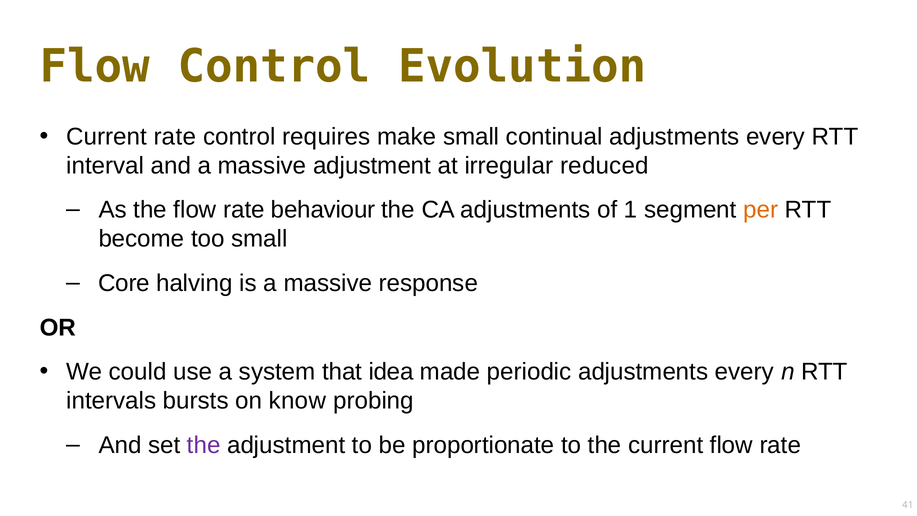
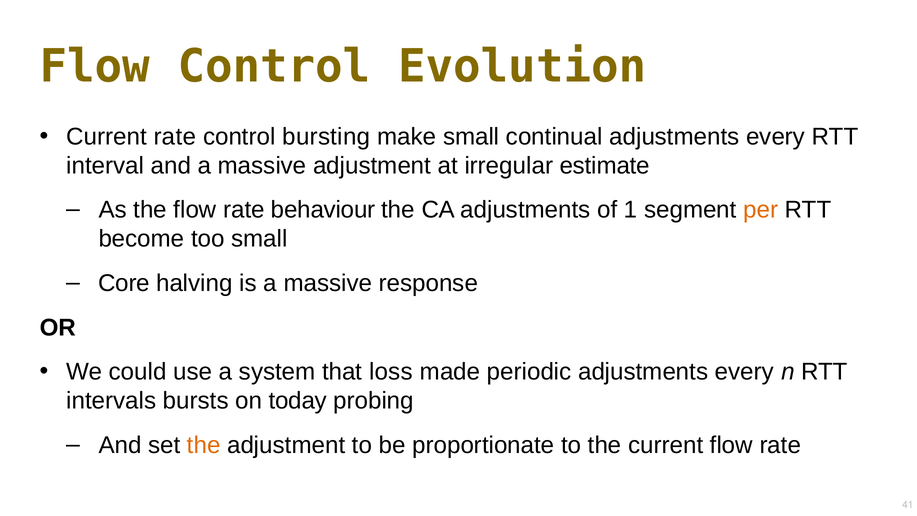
requires: requires -> bursting
reduced: reduced -> estimate
idea: idea -> loss
know: know -> today
the at (204, 445) colour: purple -> orange
